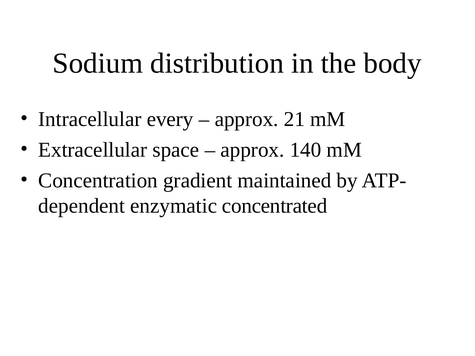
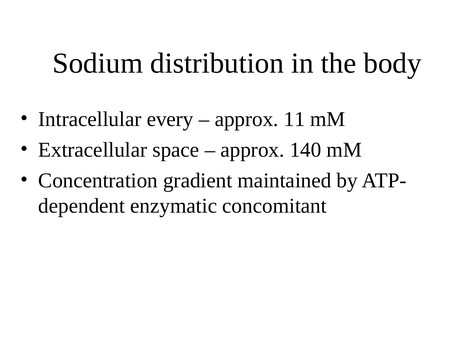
21: 21 -> 11
concentrated: concentrated -> concomitant
